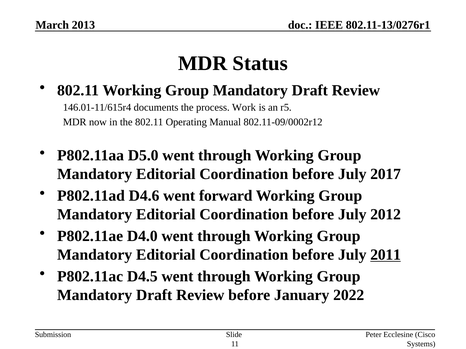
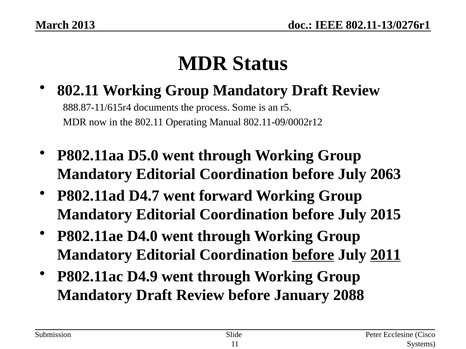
146.01-11/615r4: 146.01-11/615r4 -> 888.87-11/615r4
Work: Work -> Some
2017: 2017 -> 2063
D4.6: D4.6 -> D4.7
2012: 2012 -> 2015
before at (313, 255) underline: none -> present
D4.5: D4.5 -> D4.9
2022: 2022 -> 2088
